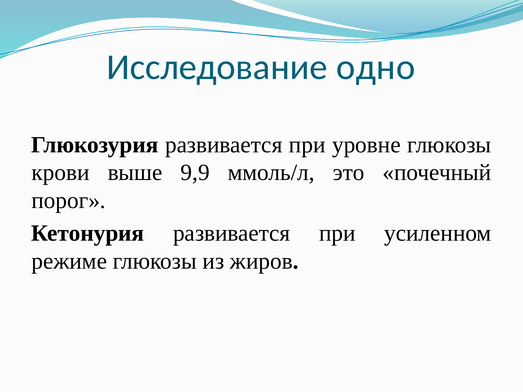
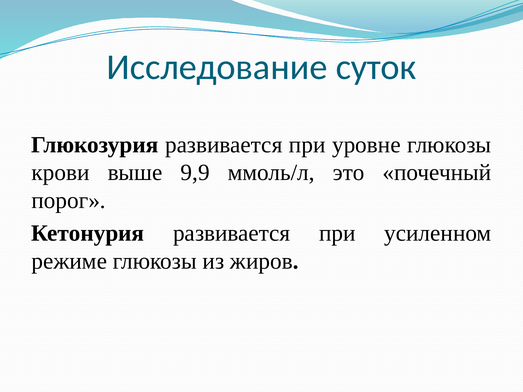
одно: одно -> суток
